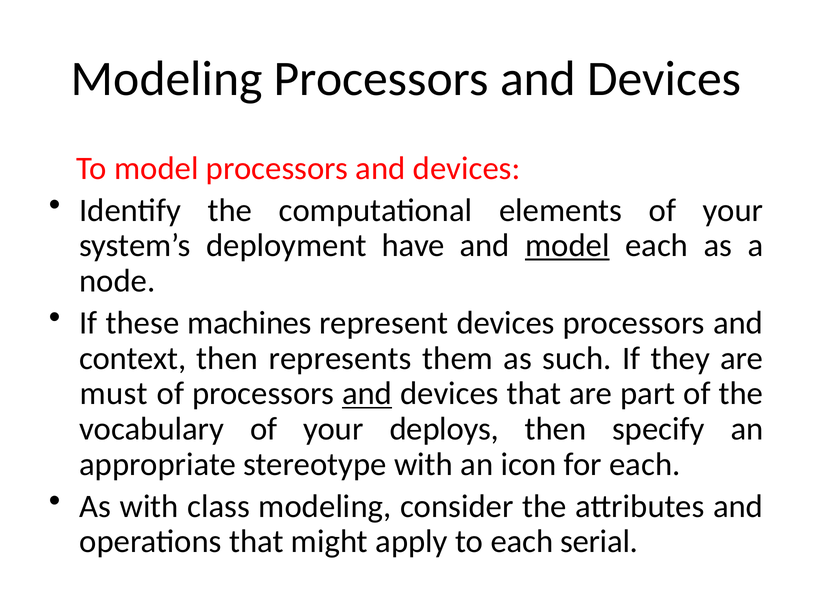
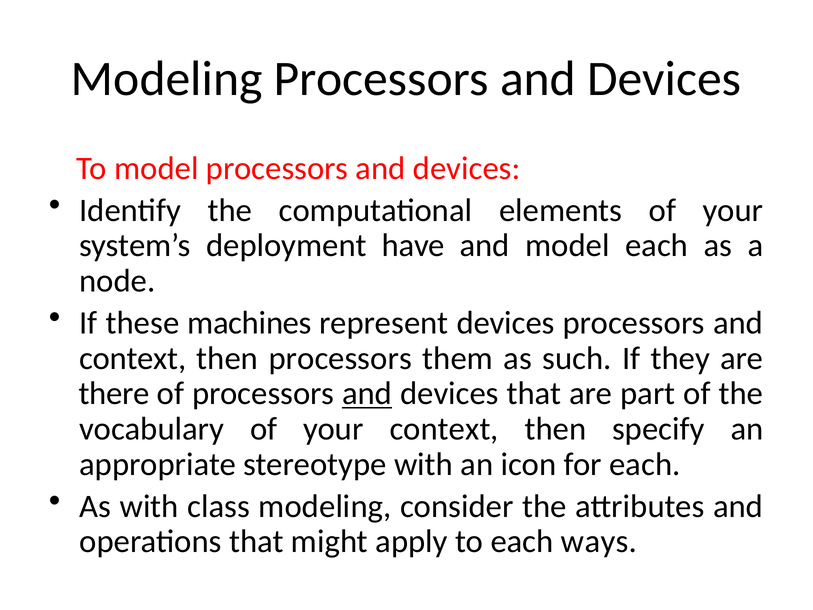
model at (567, 246) underline: present -> none
then represents: represents -> processors
must: must -> there
your deploys: deploys -> context
serial: serial -> ways
